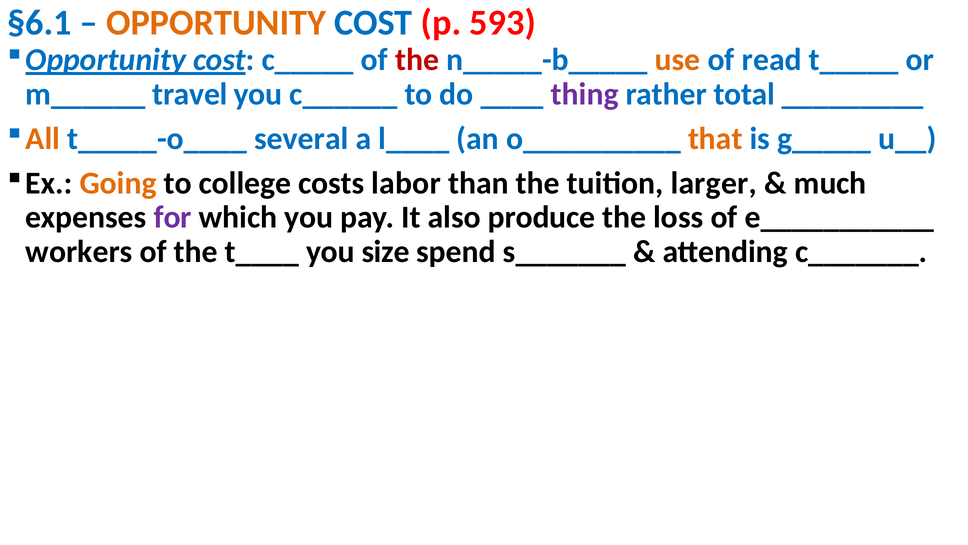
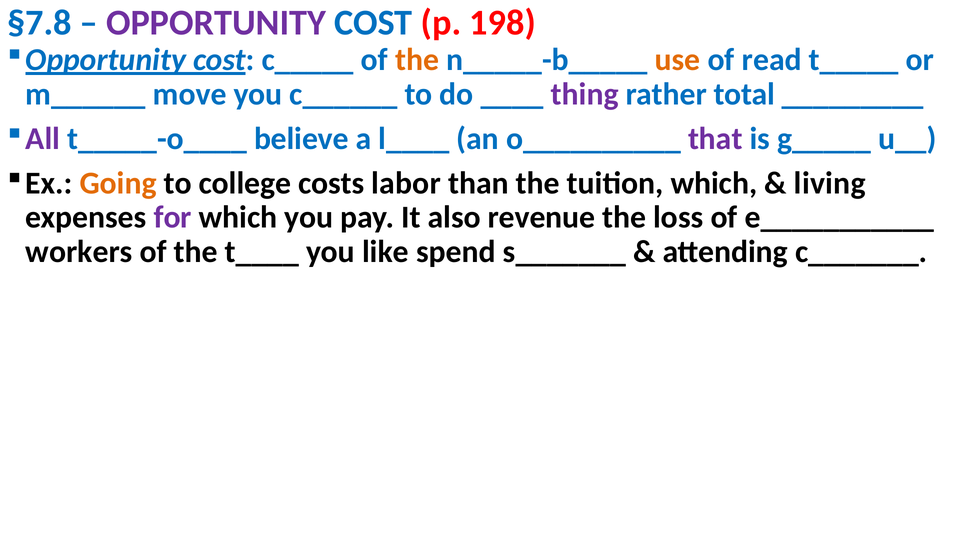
§6.1: §6.1 -> §7.8
OPPORTUNITY at (216, 23) colour: orange -> purple
593: 593 -> 198
the at (417, 60) colour: red -> orange
travel: travel -> move
All colour: orange -> purple
several: several -> believe
that colour: orange -> purple
tuition larger: larger -> which
much: much -> living
produce: produce -> revenue
size: size -> like
